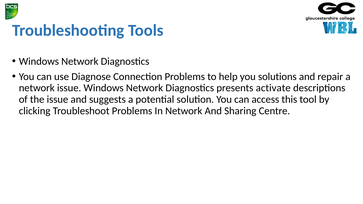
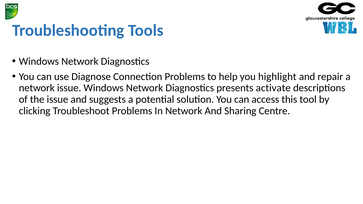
solutions: solutions -> highlight
